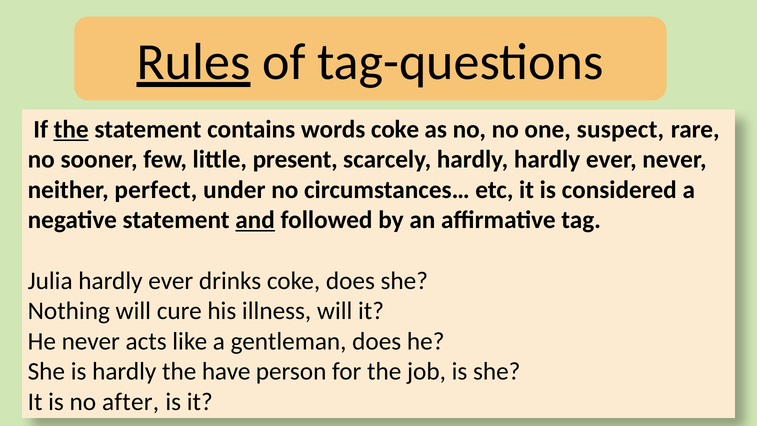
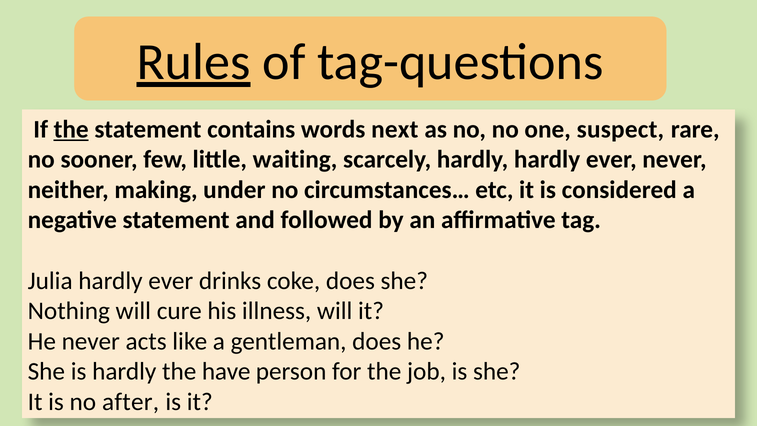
words coke: coke -> next
present: present -> waiting
perfect: perfect -> making
and underline: present -> none
